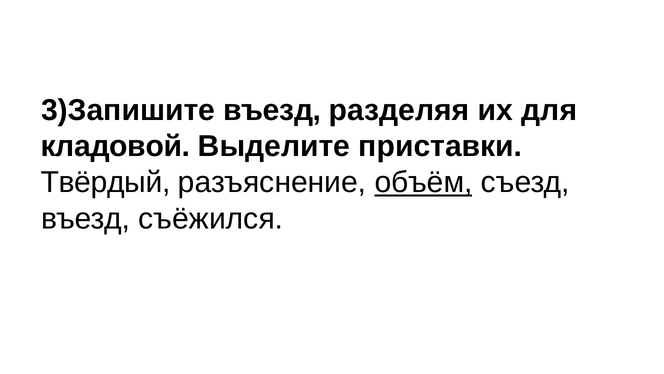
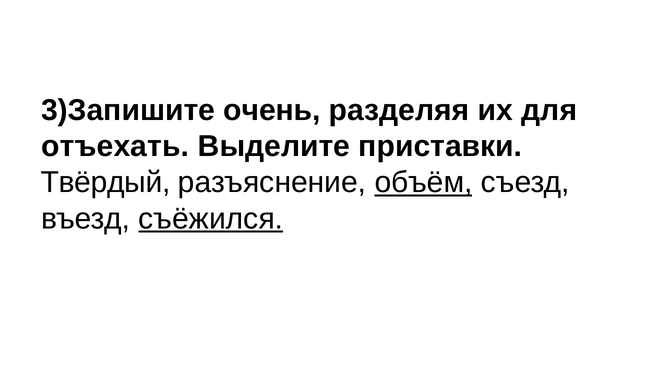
3)Запишите въезд: въезд -> очень
кладовой: кладовой -> отъехать
съёжился underline: none -> present
